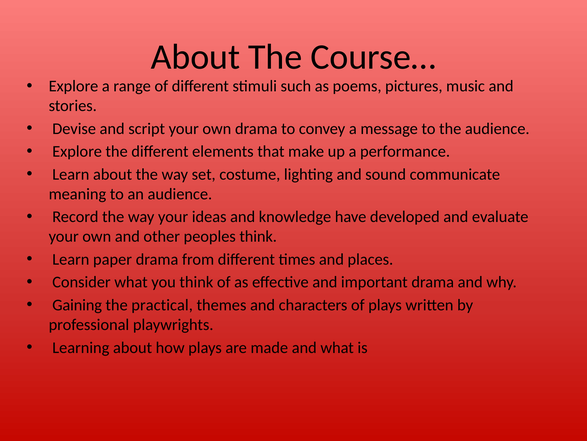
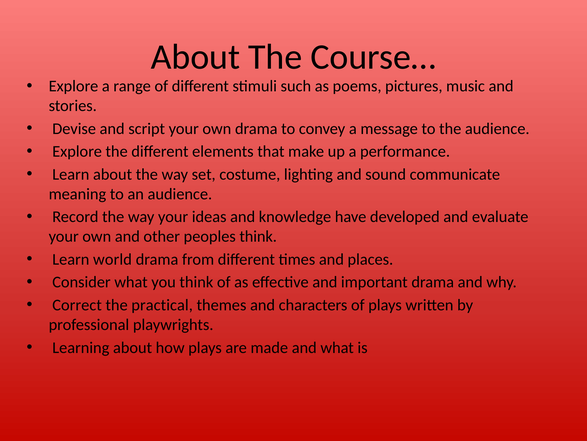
paper: paper -> world
Gaining: Gaining -> Correct
